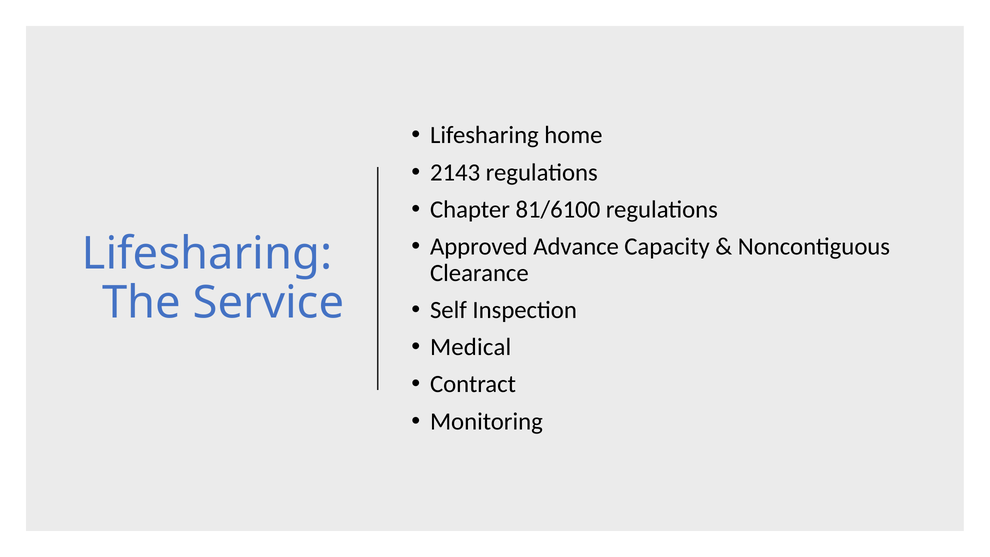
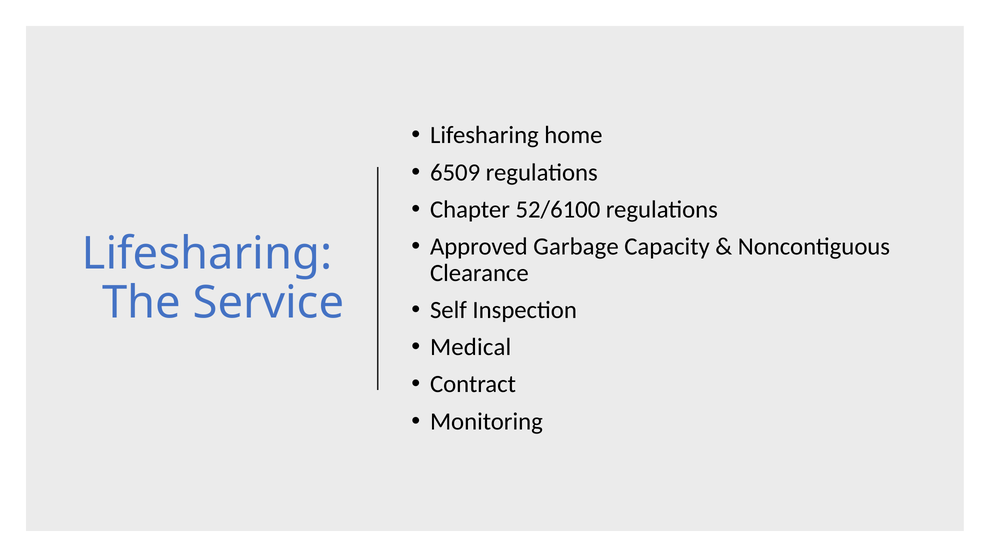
2143: 2143 -> 6509
81/6100: 81/6100 -> 52/6100
Advance: Advance -> Garbage
